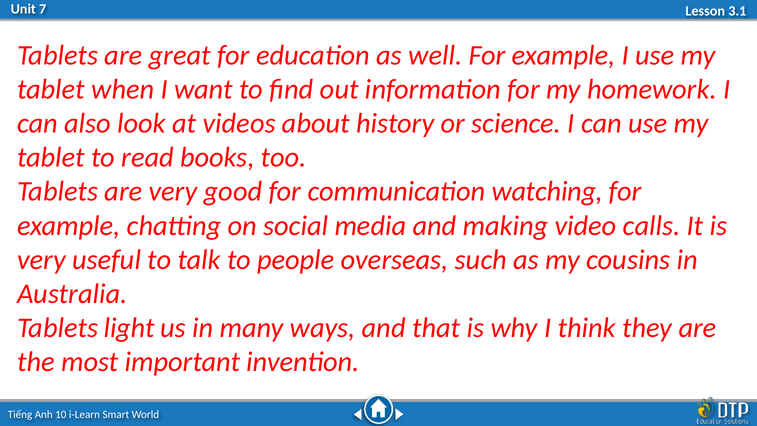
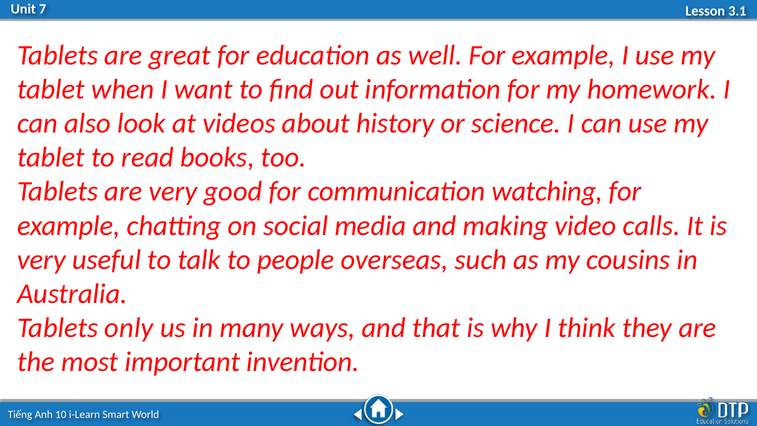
light: light -> only
